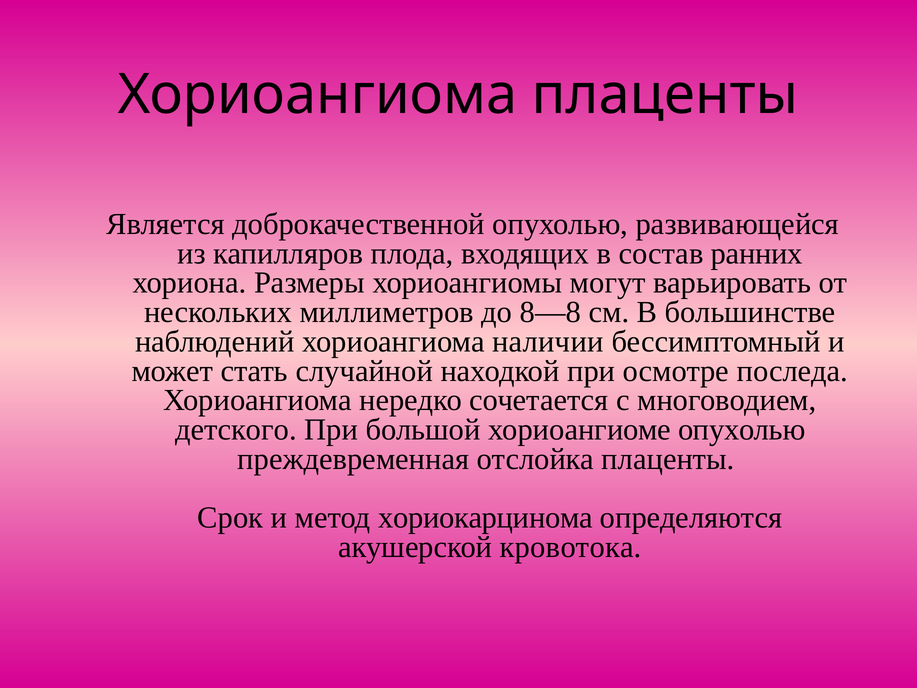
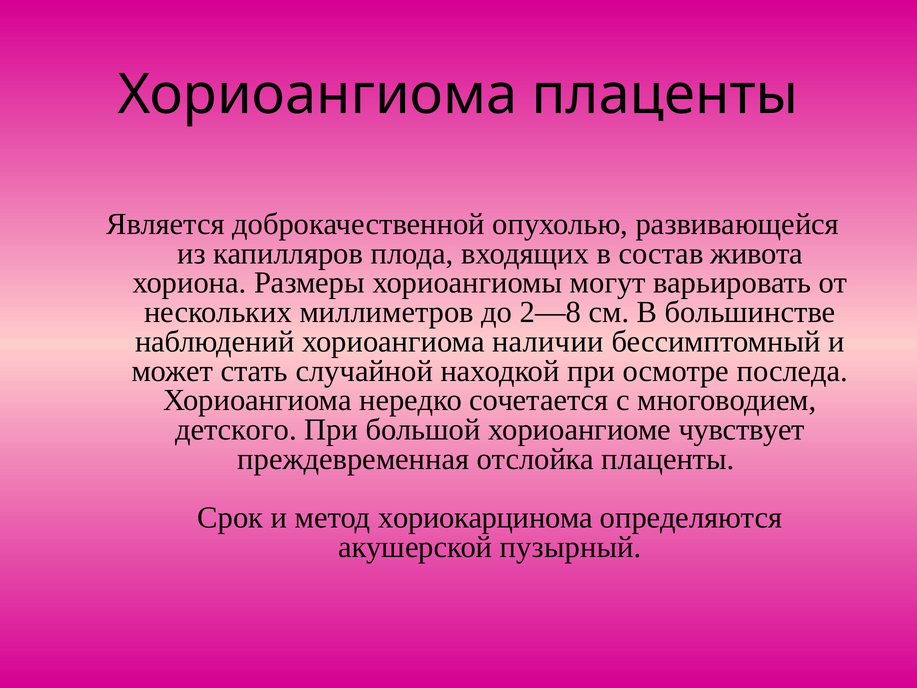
ранних: ранних -> живота
8—8: 8—8 -> 2—8
хориоангиоме опухолью: опухолью -> чувствует
кровотока: кровотока -> пузырный
